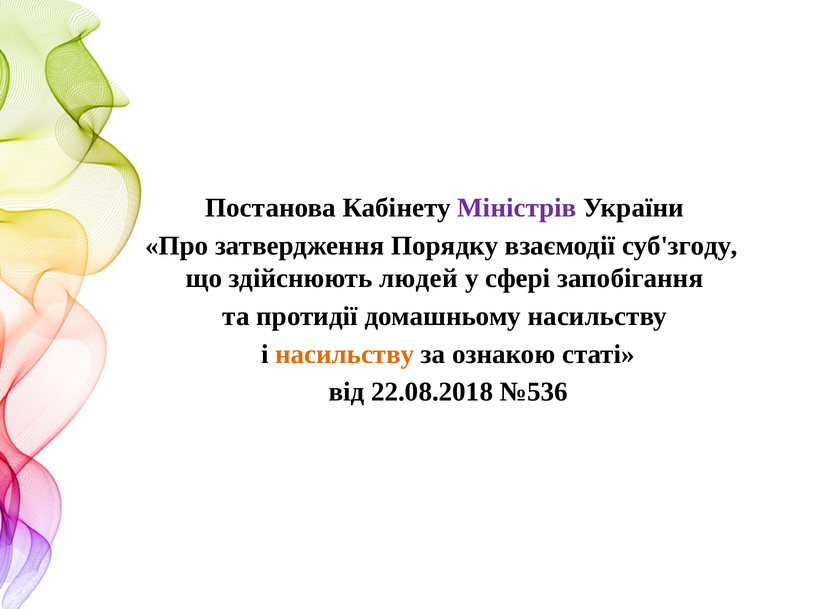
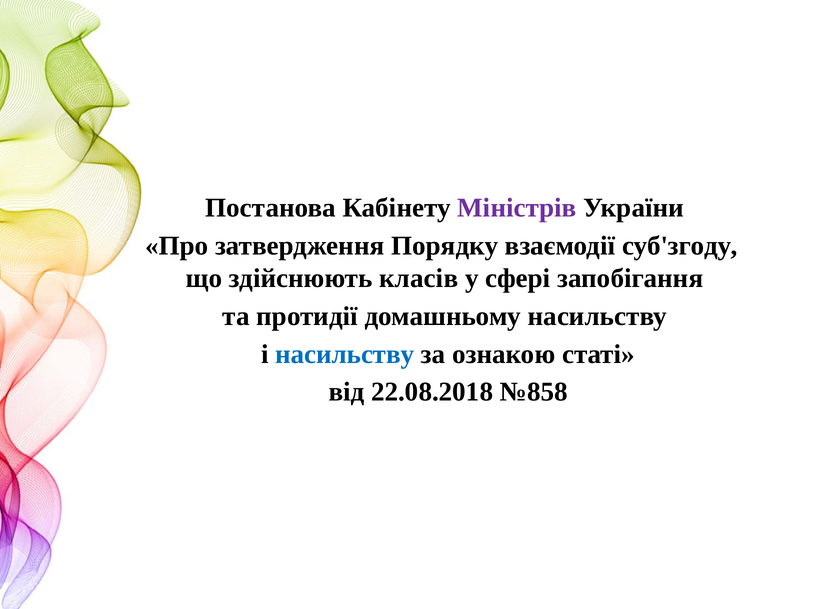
людей: людей -> класів
насильству at (345, 355) colour: orange -> blue
№536: №536 -> №858
